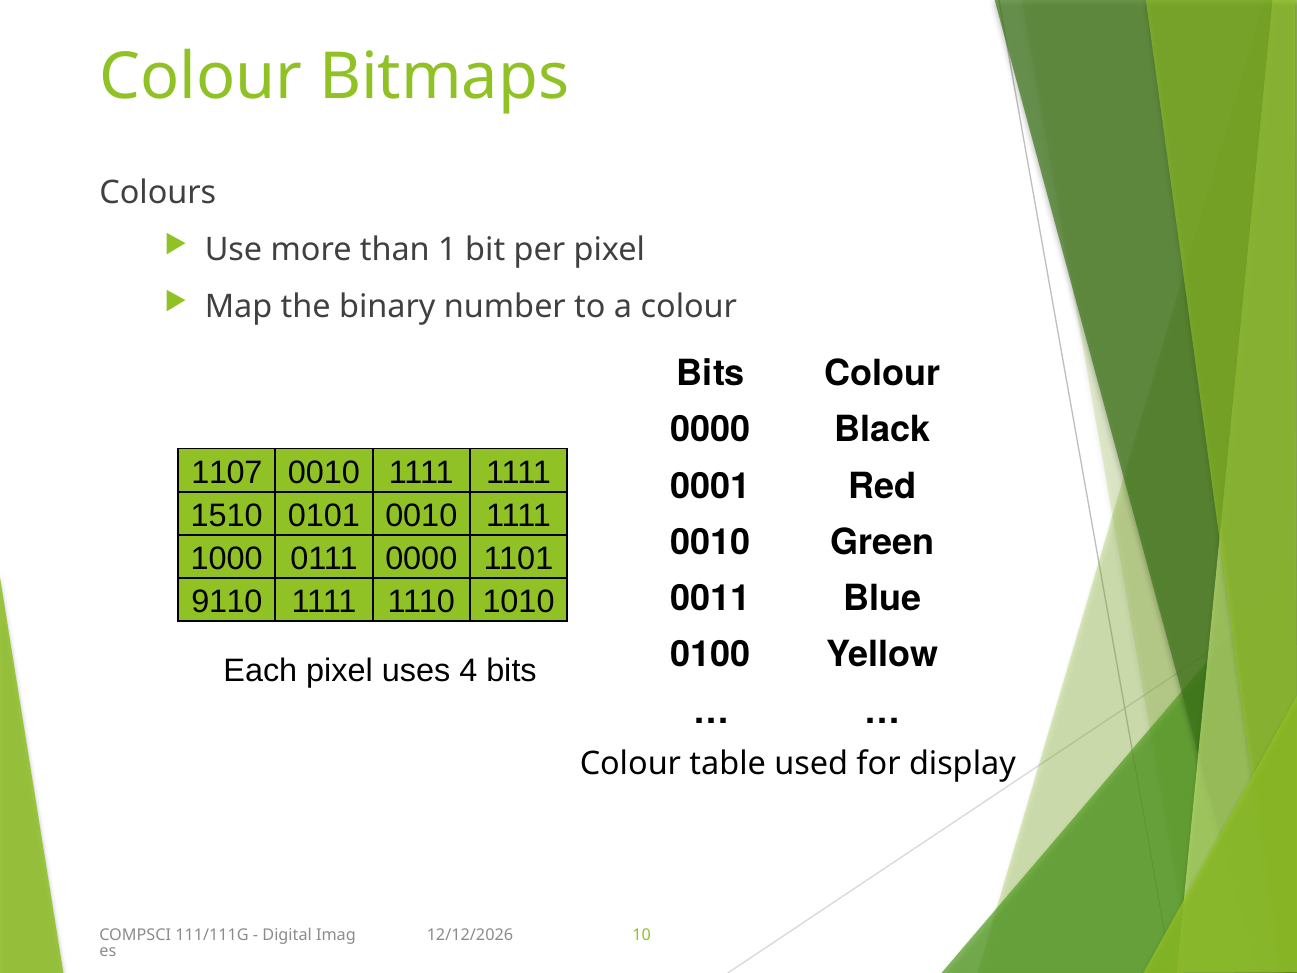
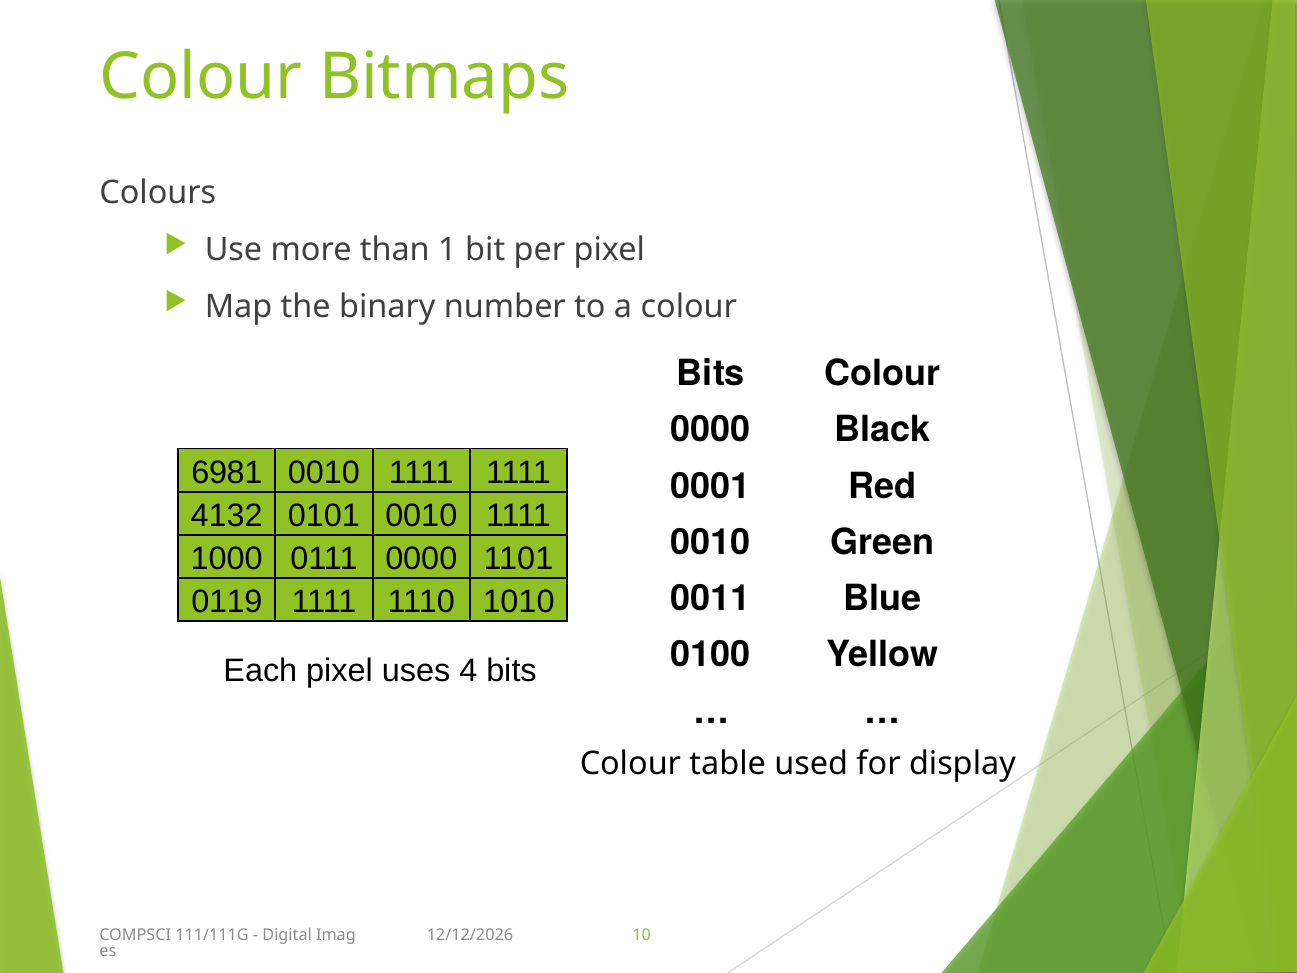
1107: 1107 -> 6981
1510: 1510 -> 4132
9110: 9110 -> 0119
